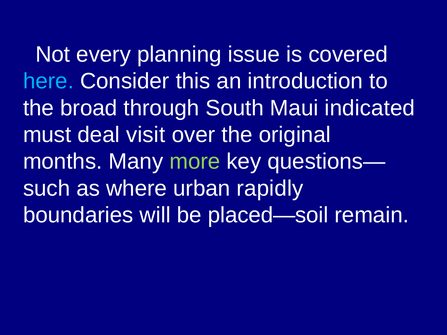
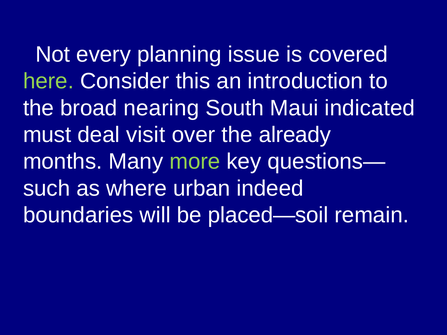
here colour: light blue -> light green
through: through -> nearing
original: original -> already
rapidly: rapidly -> indeed
